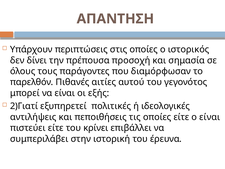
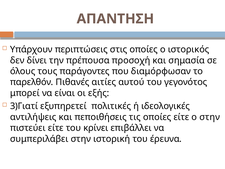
2)Γιατί: 2)Γιατί -> 3)Γιατί
ο είναι: είναι -> στην
